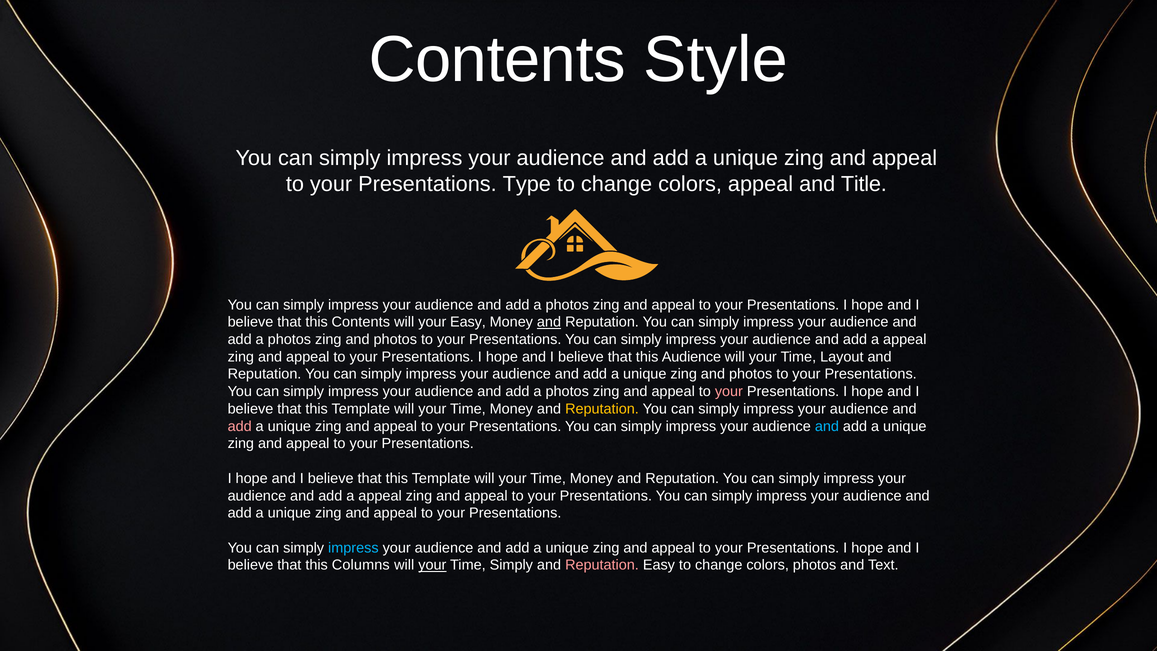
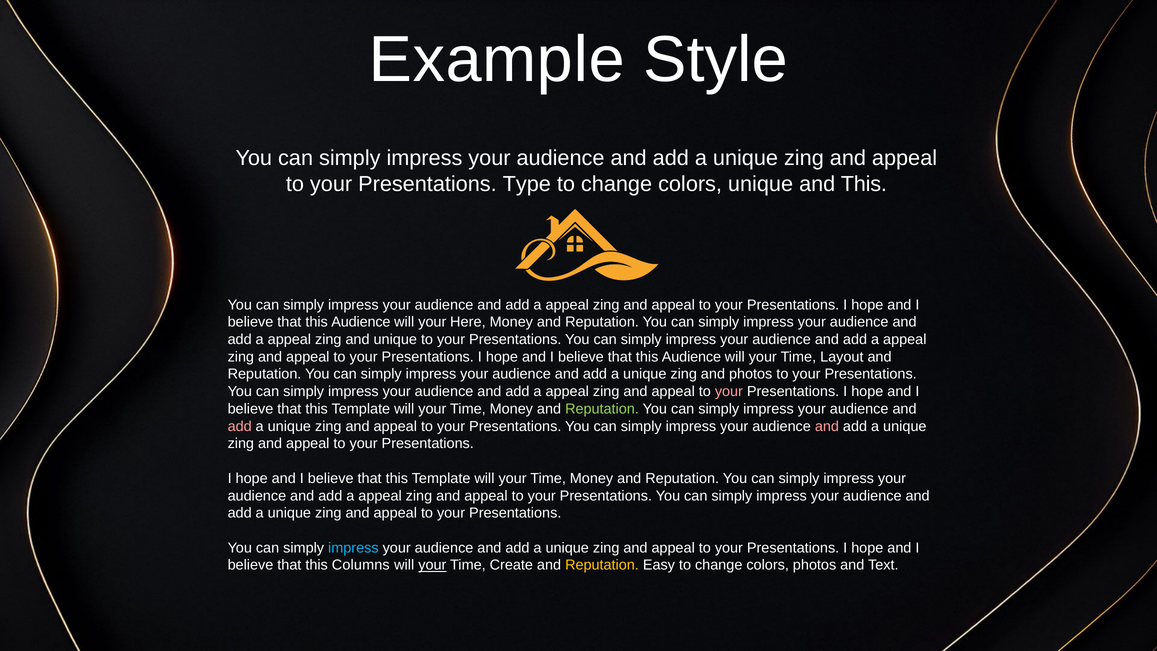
Contents at (497, 60): Contents -> Example
colors appeal: appeal -> unique
and Title: Title -> This
photos at (567, 305): photos -> appeal
Contents at (361, 322): Contents -> Audience
your Easy: Easy -> Here
and at (549, 322) underline: present -> none
photos at (289, 339): photos -> appeal
photos at (395, 339): photos -> unique
photos at (567, 391): photos -> appeal
Reputation at (602, 409) colour: yellow -> light green
and at (827, 426) colour: light blue -> pink
Time Simply: Simply -> Create
Reputation at (602, 565) colour: pink -> yellow
